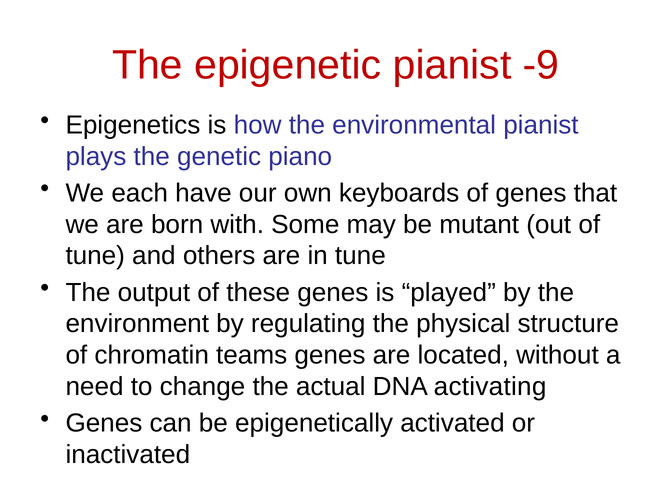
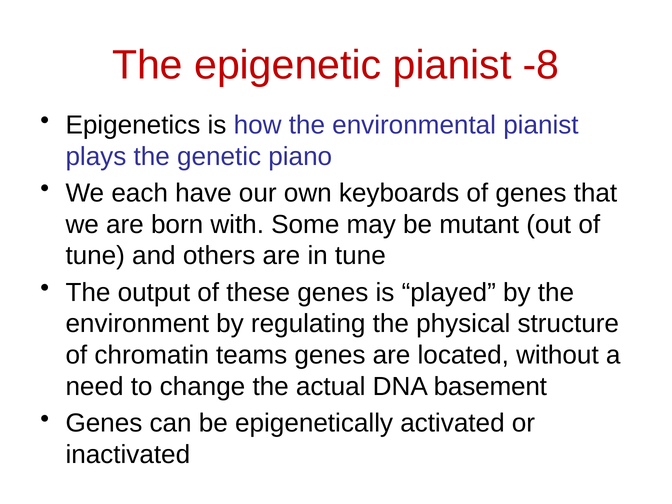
-9: -9 -> -8
activating: activating -> basement
